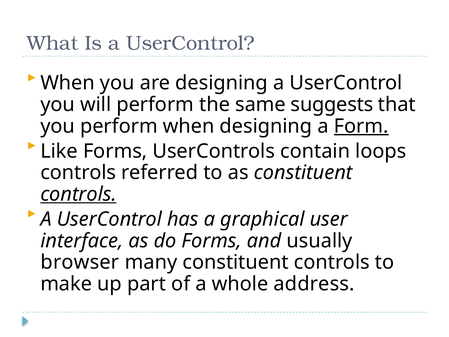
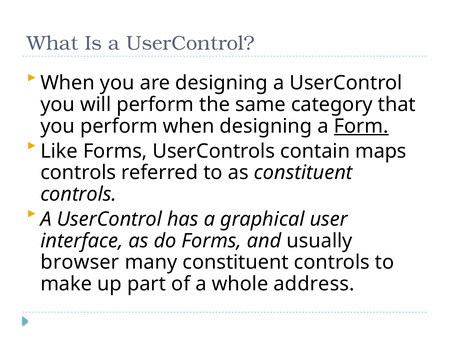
suggests: suggests -> category
loops: loops -> maps
controls at (78, 194) underline: present -> none
